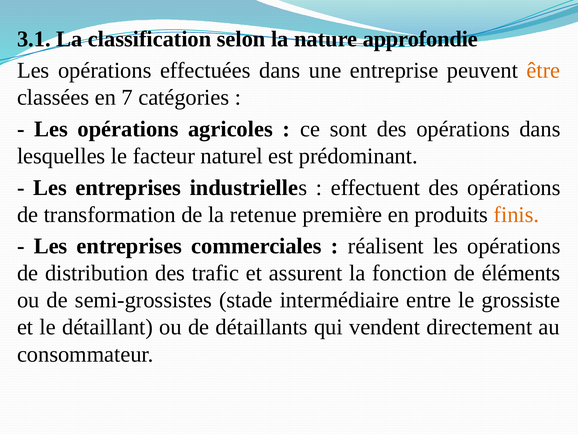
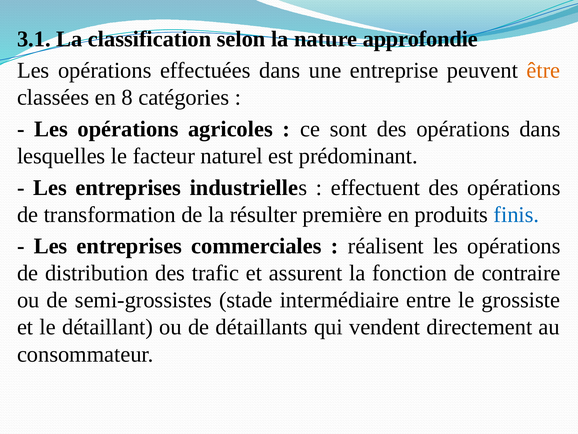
7: 7 -> 8
retenue: retenue -> résulter
finis colour: orange -> blue
éléments: éléments -> contraire
